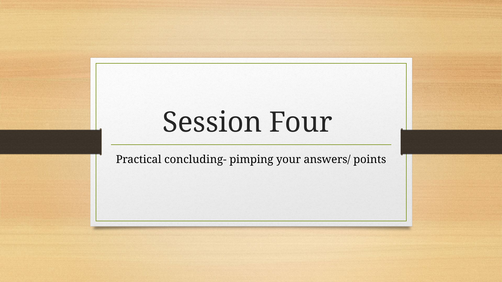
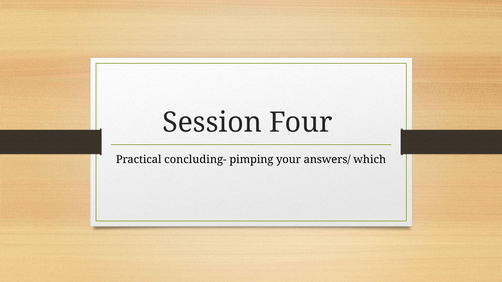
points: points -> which
